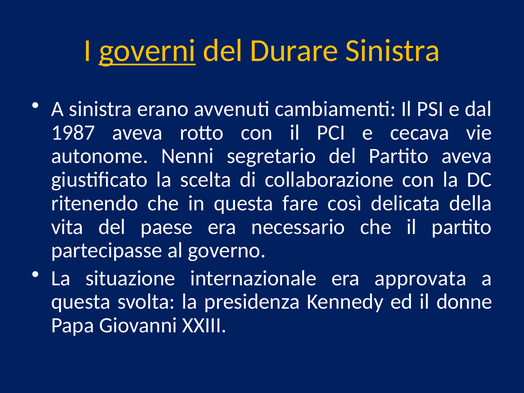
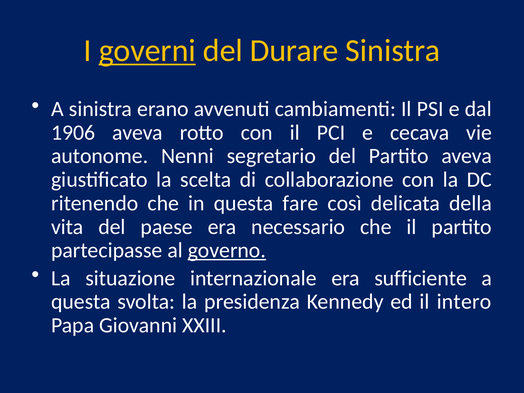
1987: 1987 -> 1906
governo underline: none -> present
approvata: approvata -> sufficiente
donne: donne -> intero
